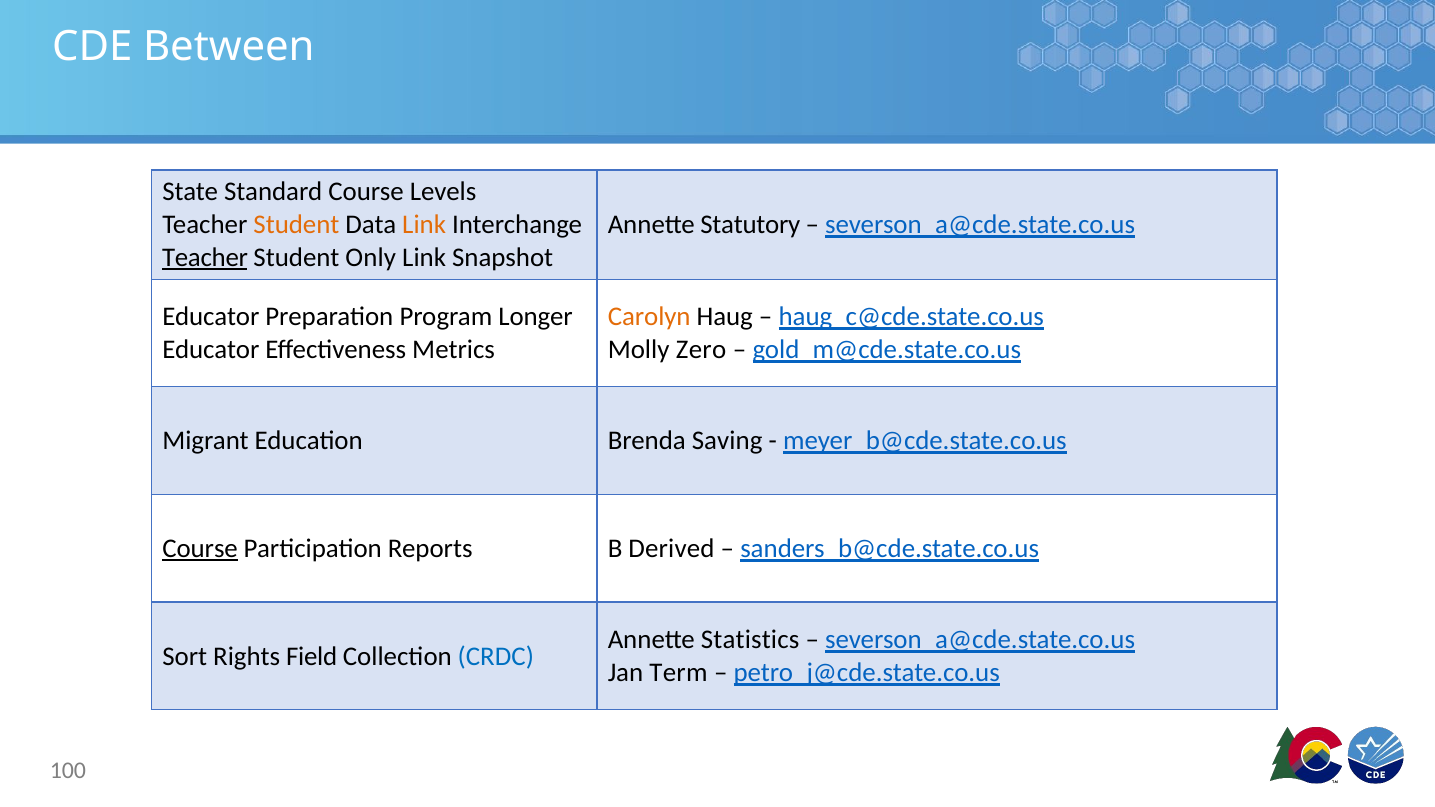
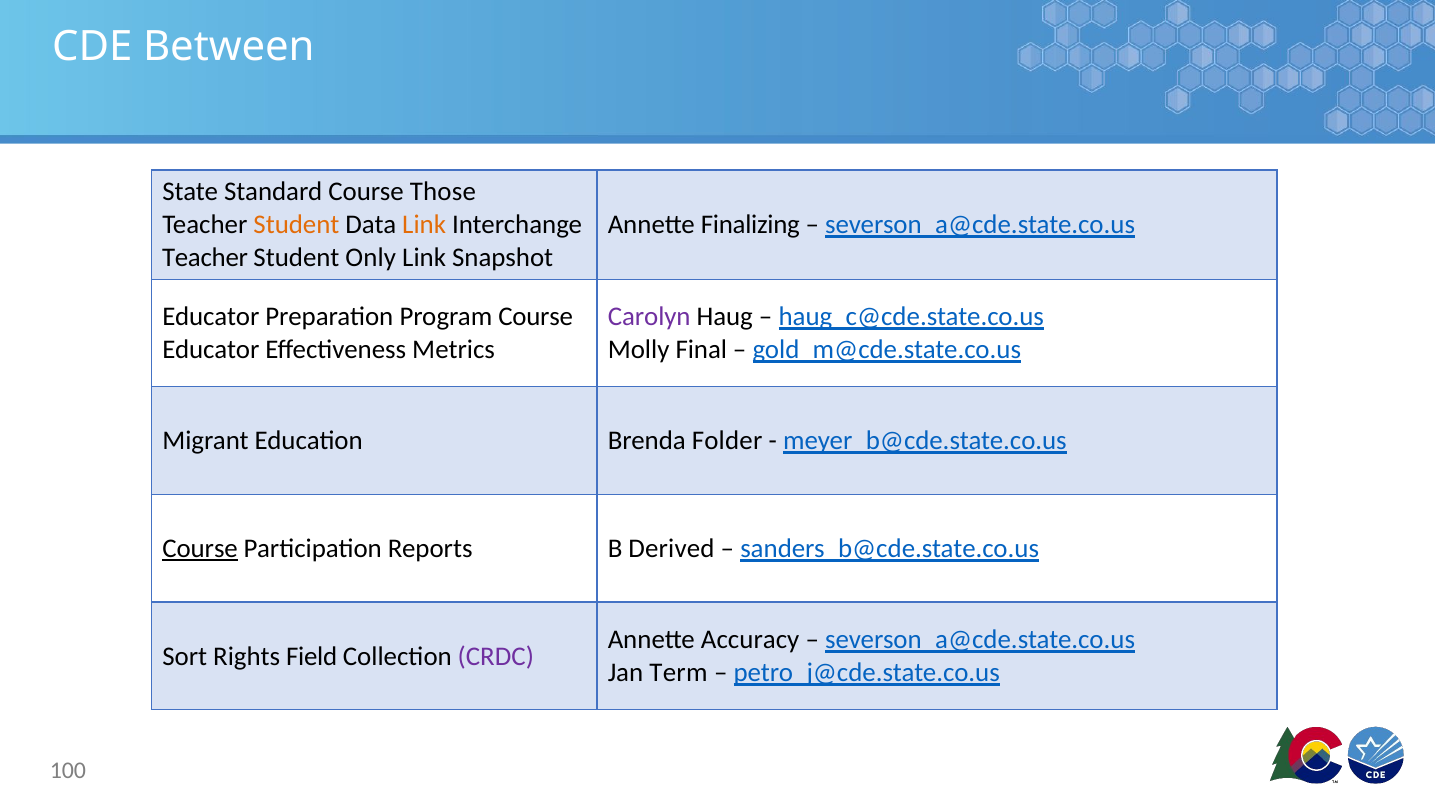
Levels: Levels -> Those
Statutory: Statutory -> Finalizing
Teacher at (205, 258) underline: present -> none
Program Longer: Longer -> Course
Carolyn colour: orange -> purple
Zero: Zero -> Final
Saving: Saving -> Folder
Statistics: Statistics -> Accuracy
CRDC colour: blue -> purple
